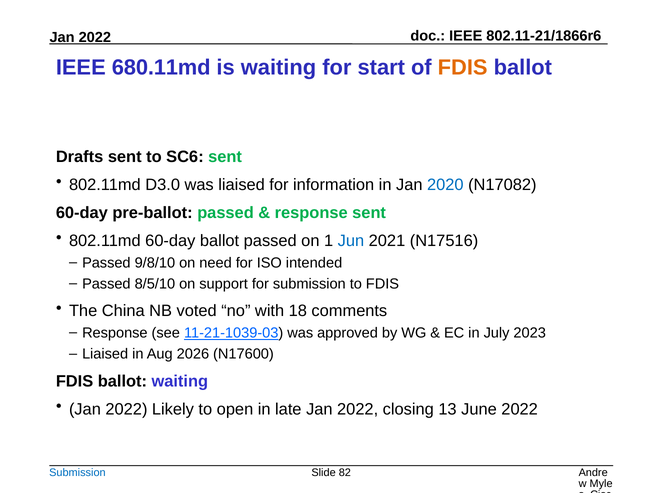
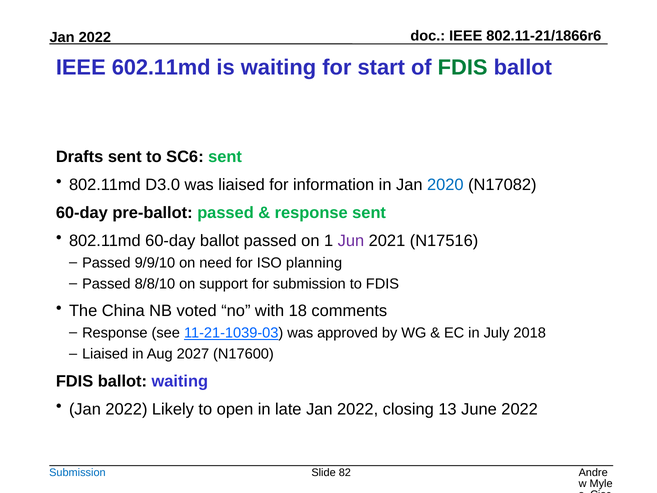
680.11md: 680.11md -> 602.11md
FDIS at (463, 67) colour: orange -> green
Jun colour: blue -> purple
9/8/10: 9/8/10 -> 9/9/10
intended: intended -> planning
8/5/10: 8/5/10 -> 8/8/10
2023: 2023 -> 2018
2026: 2026 -> 2027
